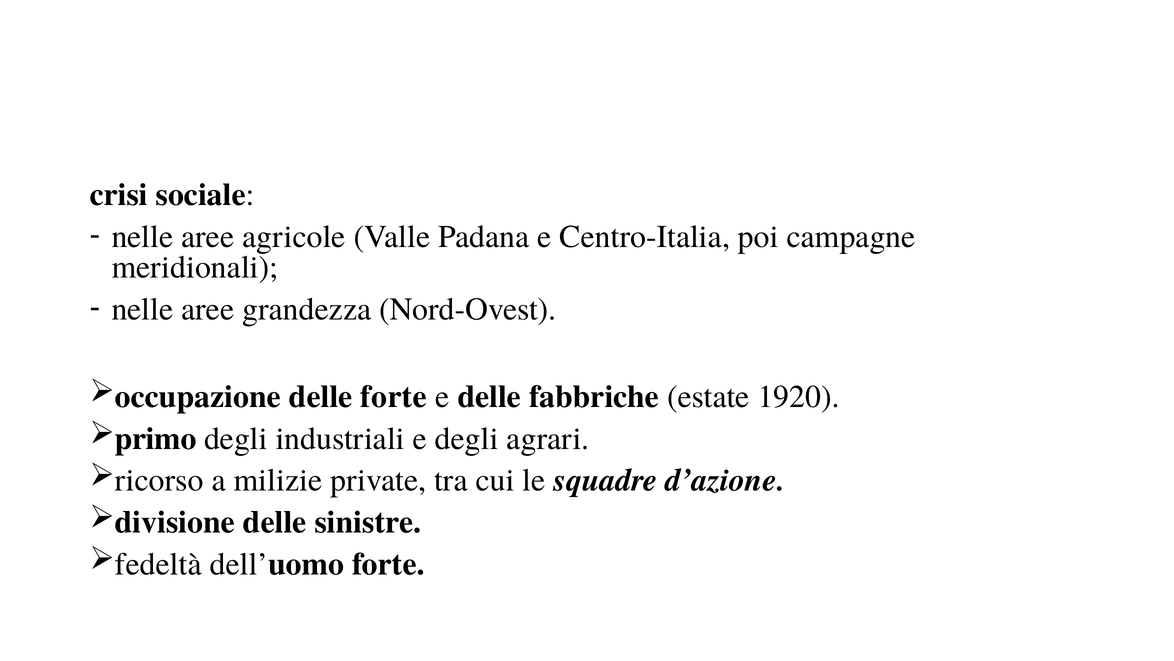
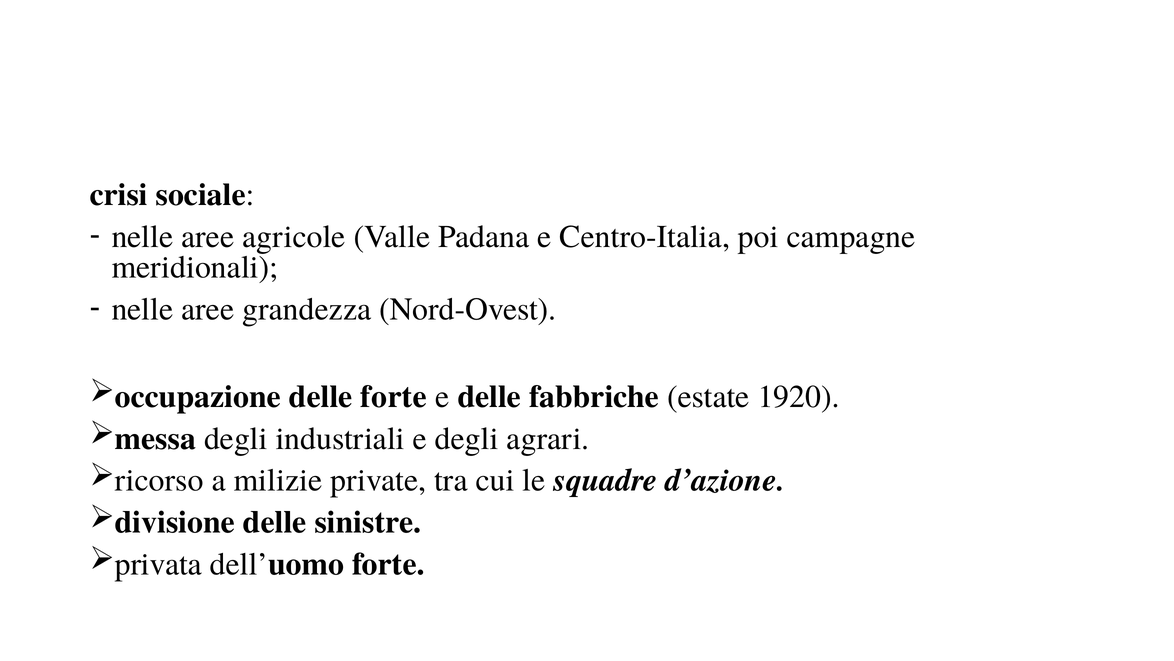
primo: primo -> messa
fedeltà: fedeltà -> privata
